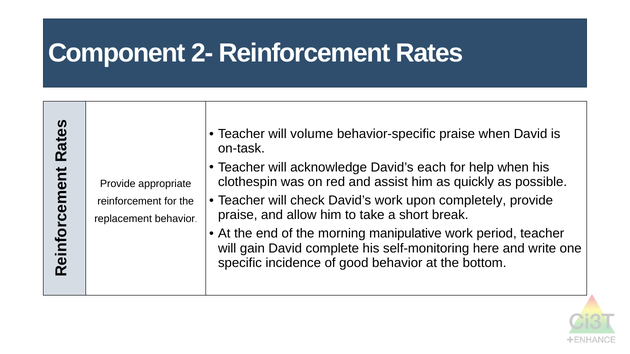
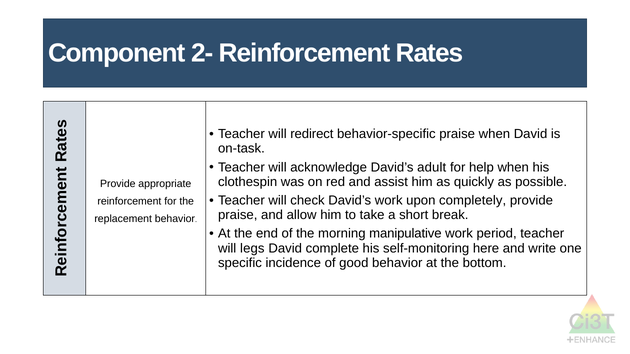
volume: volume -> redirect
each: each -> adult
gain: gain -> legs
